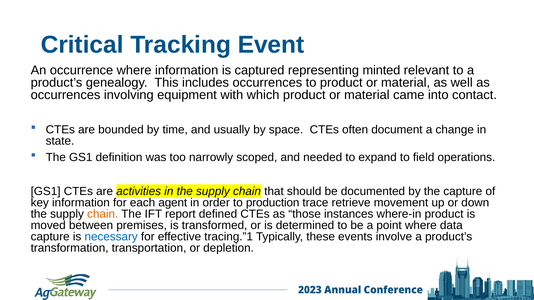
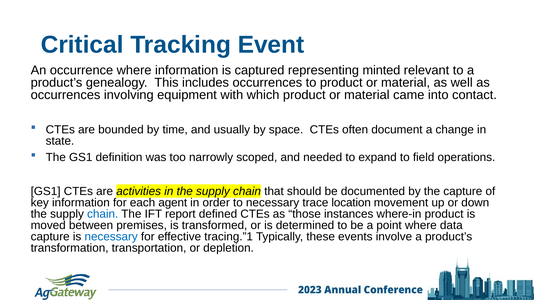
to production: production -> necessary
retrieve: retrieve -> location
chain at (103, 214) colour: orange -> blue
